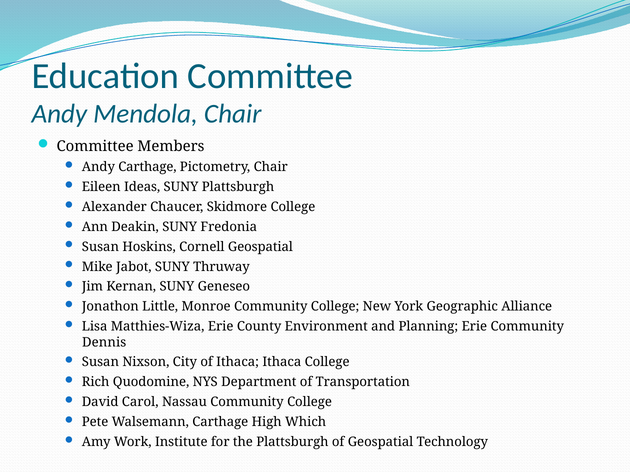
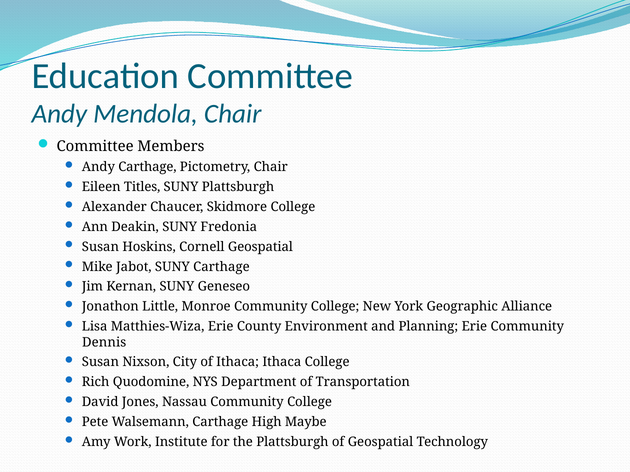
Ideas: Ideas -> Titles
SUNY Thruway: Thruway -> Carthage
Carol: Carol -> Jones
Which: Which -> Maybe
